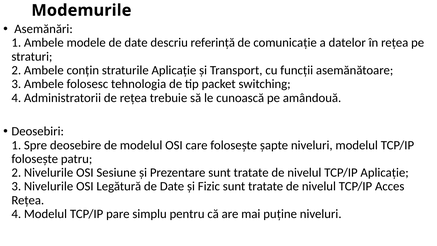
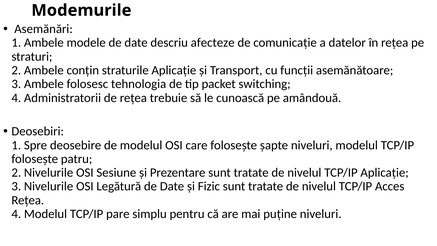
referință: referință -> afecteze
